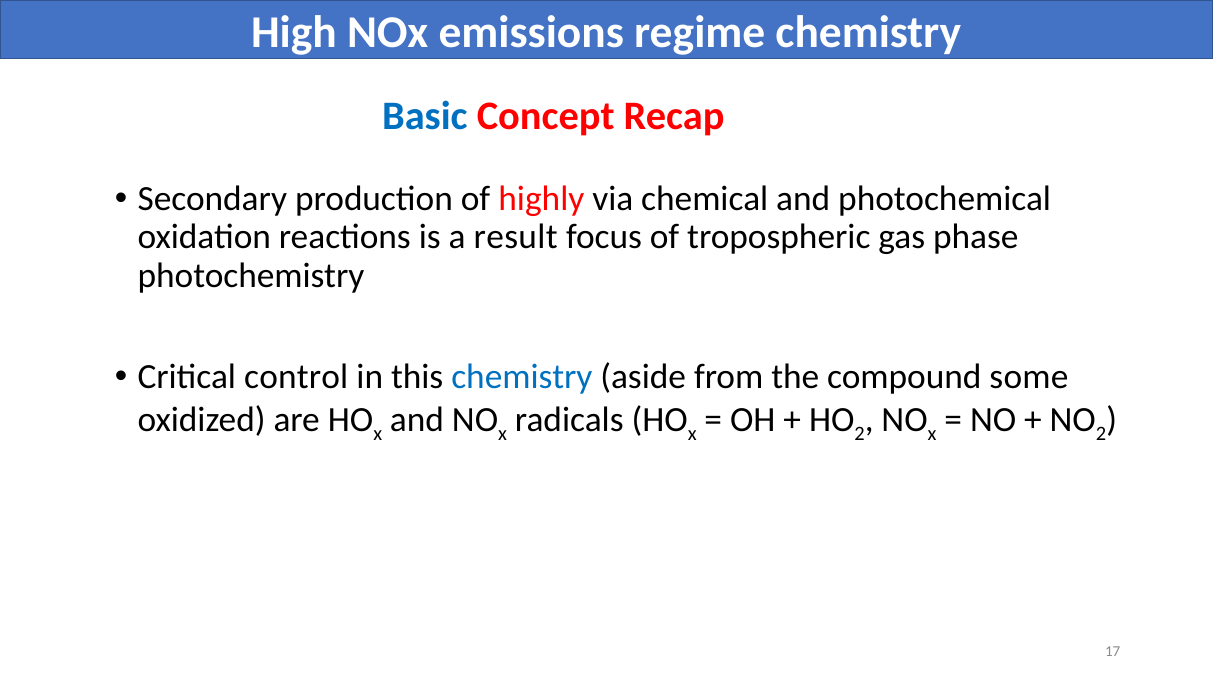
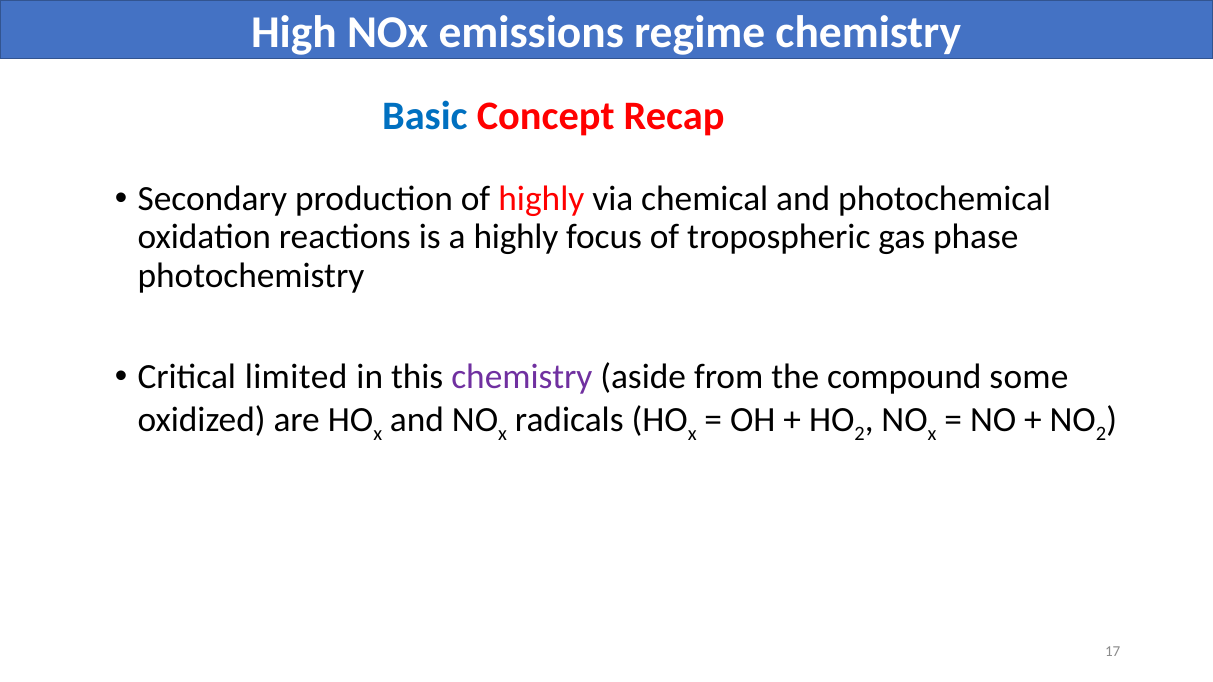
a result: result -> highly
control: control -> limited
chemistry at (522, 377) colour: blue -> purple
